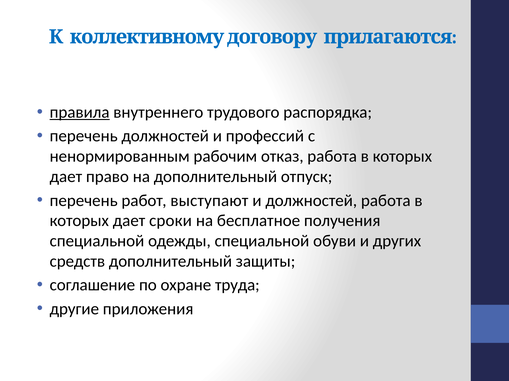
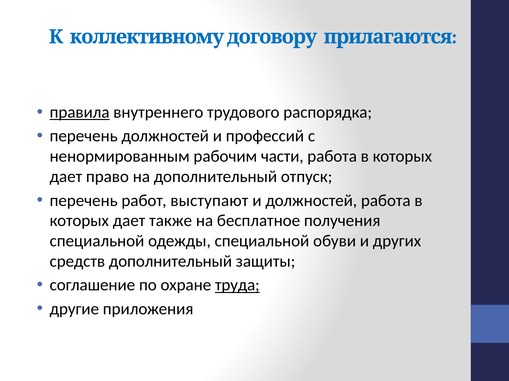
отказ: отказ -> части
сроки: сроки -> также
труда underline: none -> present
